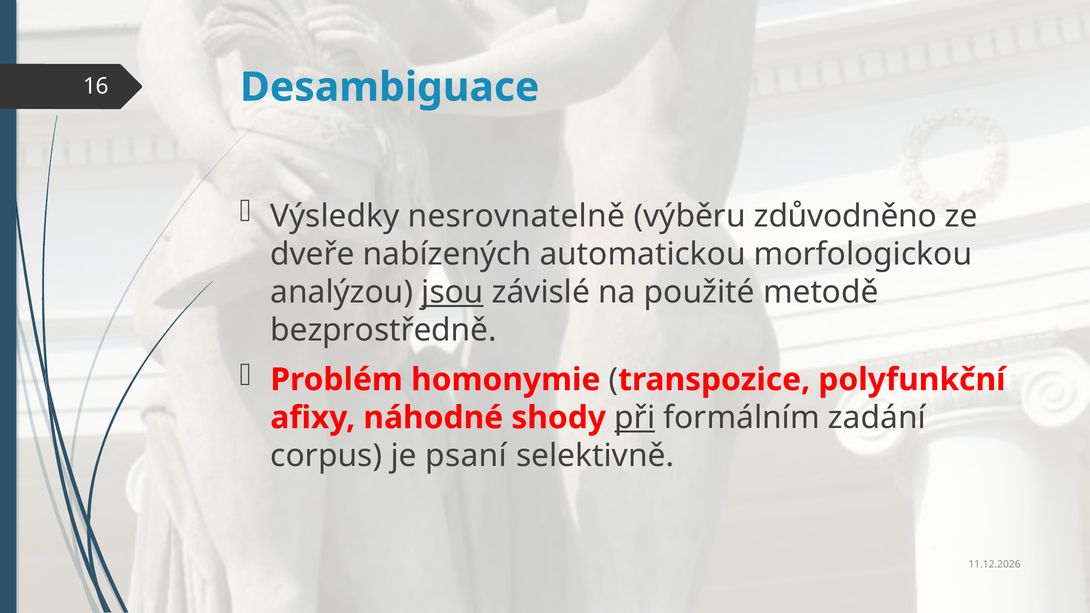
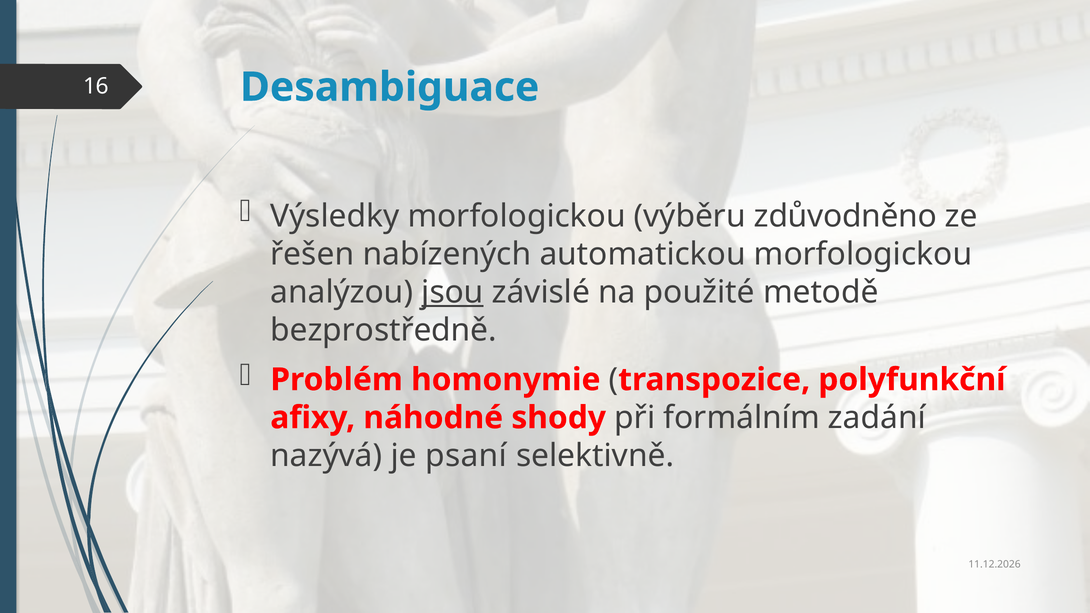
Výsledky nesrovnatelně: nesrovnatelně -> morfologickou
dveře: dveře -> řešen
při underline: present -> none
corpus: corpus -> nazývá
